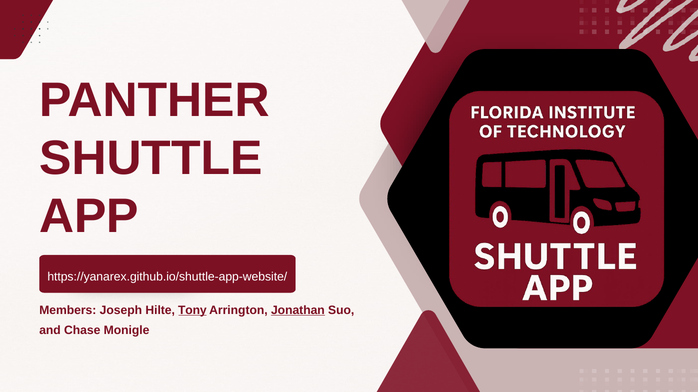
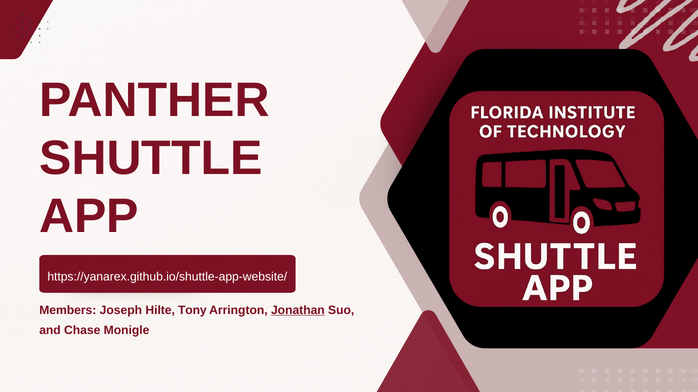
Tony underline: present -> none
